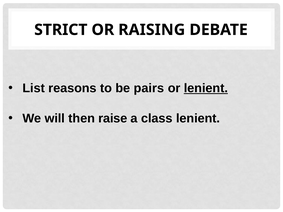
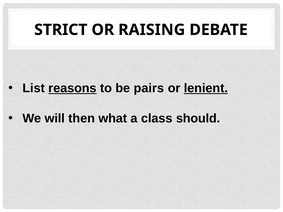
reasons underline: none -> present
raise: raise -> what
class lenient: lenient -> should
